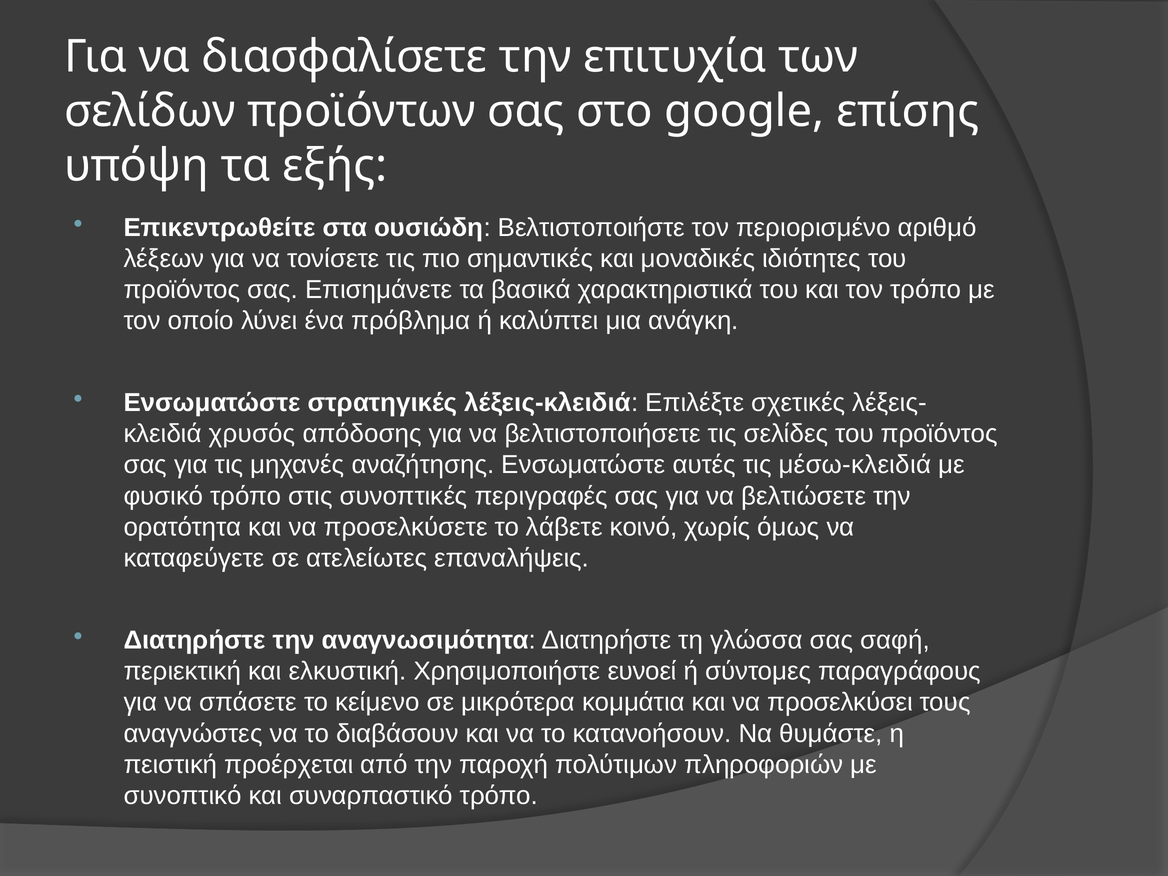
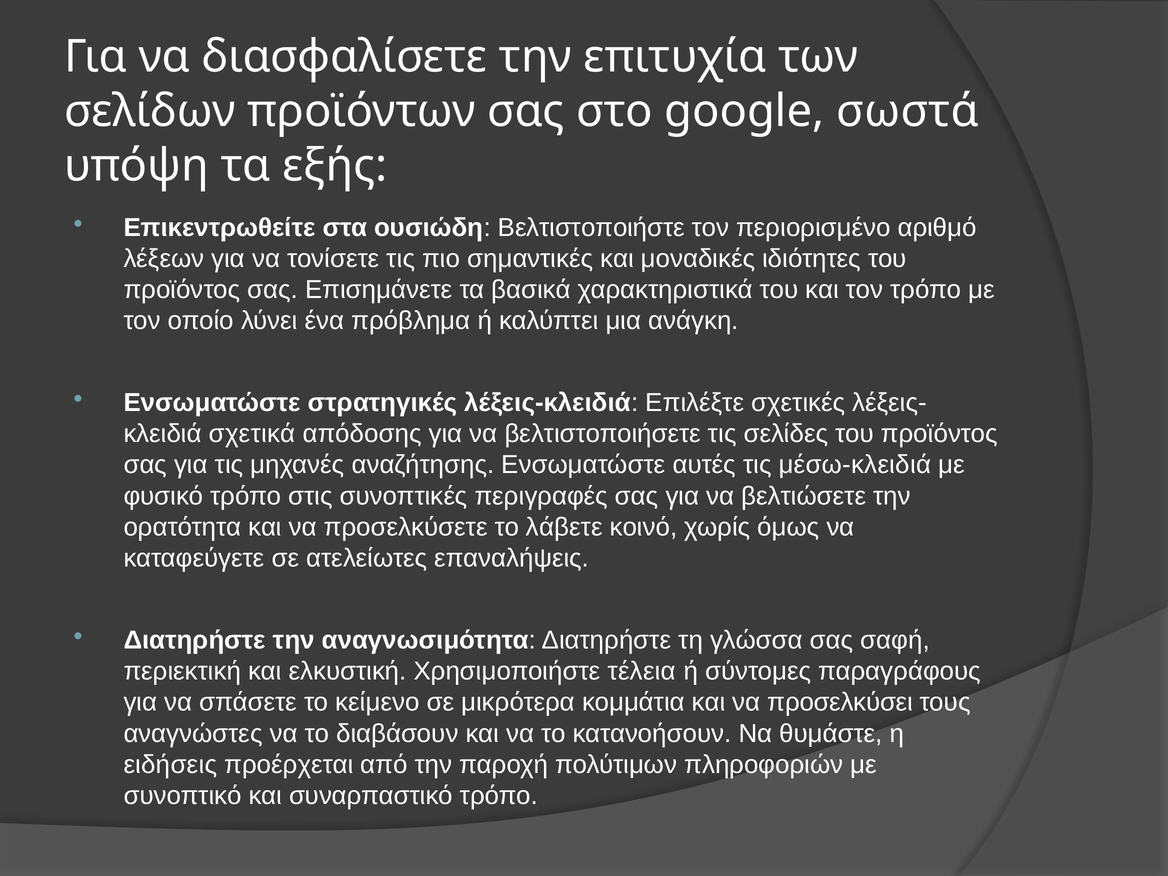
επίσης: επίσης -> σωστά
χρυσός: χρυσός -> σχετικά
ευνοεί: ευνοεί -> τέλεια
πειστική: πειστική -> ειδήσεις
